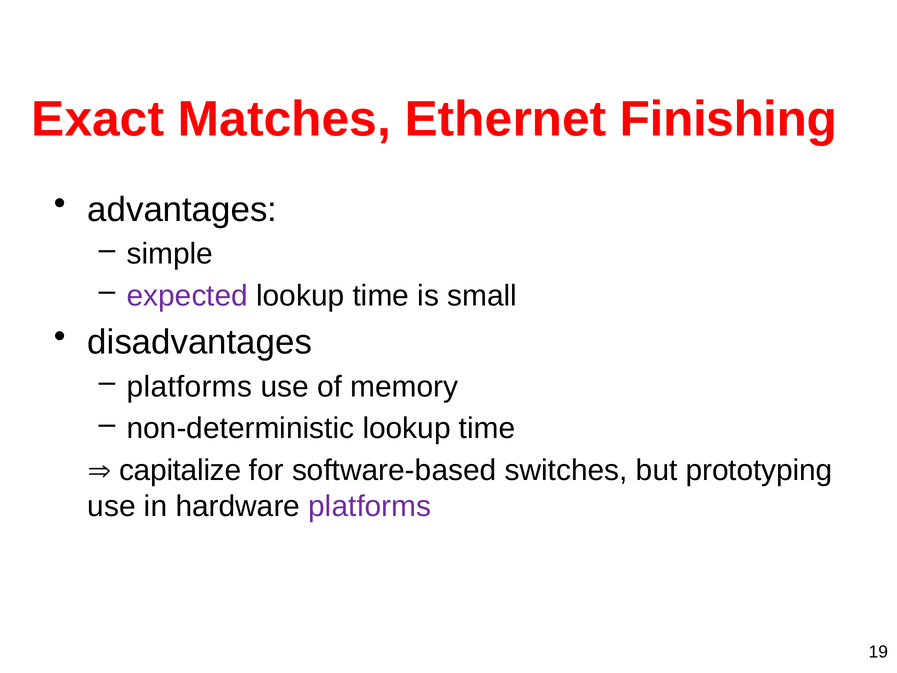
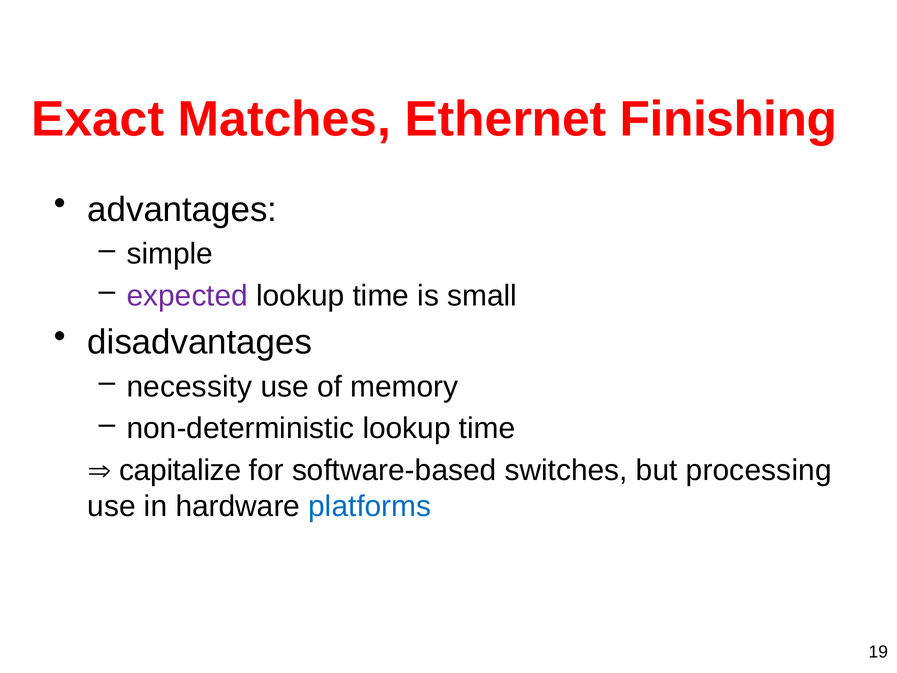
platforms at (189, 387): platforms -> necessity
prototyping: prototyping -> processing
platforms at (370, 506) colour: purple -> blue
